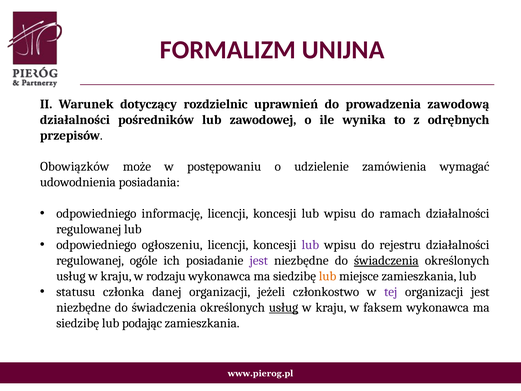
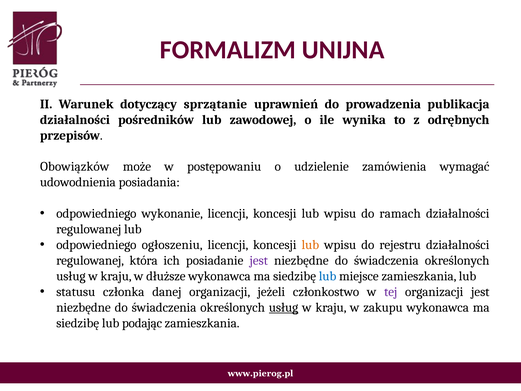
rozdzielnic: rozdzielnic -> sprzątanie
zawodową: zawodową -> publikacja
informację: informację -> wykonanie
lub at (310, 245) colour: purple -> orange
ogóle: ogóle -> która
świadczenia at (386, 260) underline: present -> none
rodzaju: rodzaju -> dłuższe
lub at (328, 276) colour: orange -> blue
faksem: faksem -> zakupu
